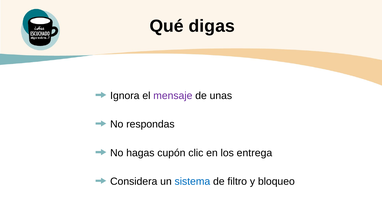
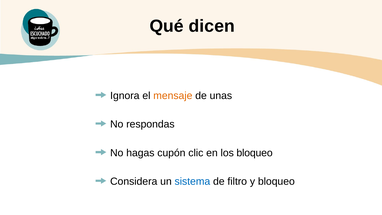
digas: digas -> dicen
mensaje colour: purple -> orange
los entrega: entrega -> bloqueo
